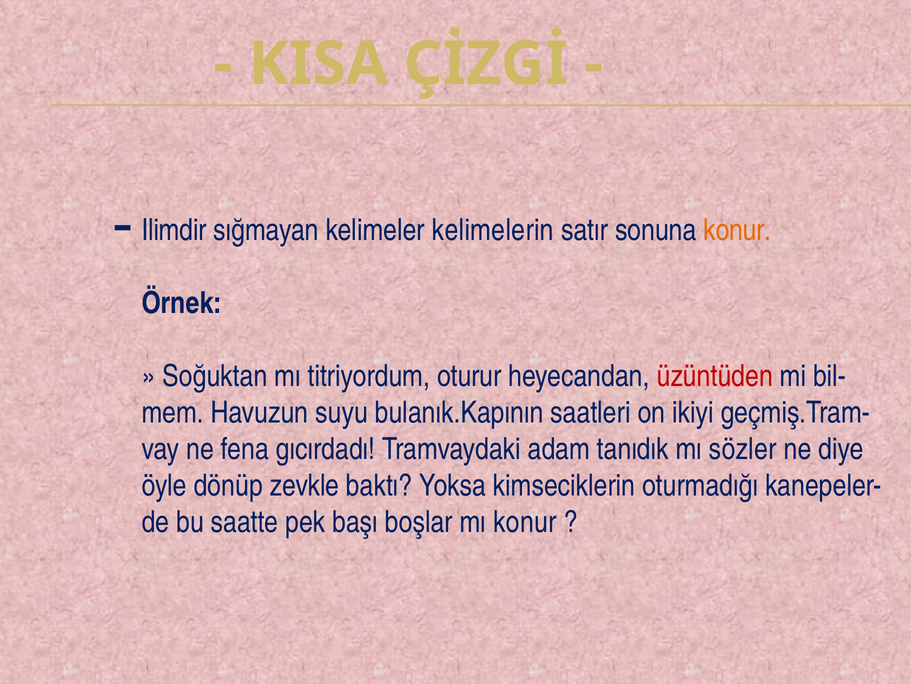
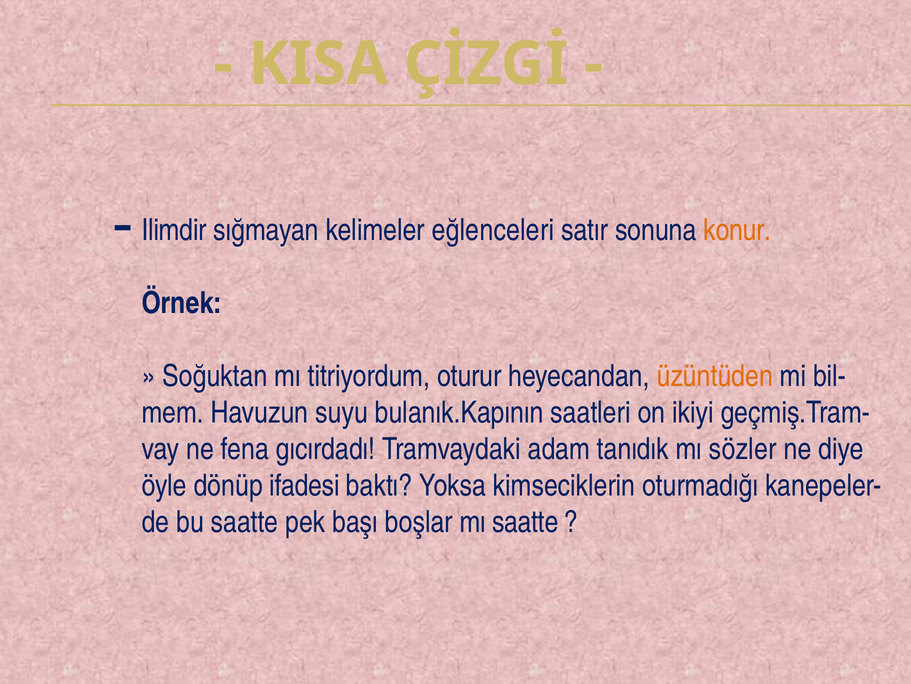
kelimelerin: kelimelerin -> eğlenceleri
üzüntüden colour: red -> orange
zevkle: zevkle -> ifadesi
mı konur: konur -> saatte
